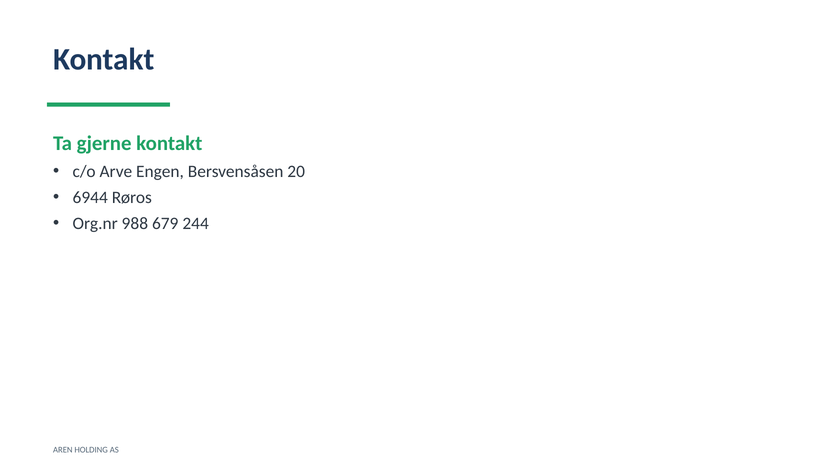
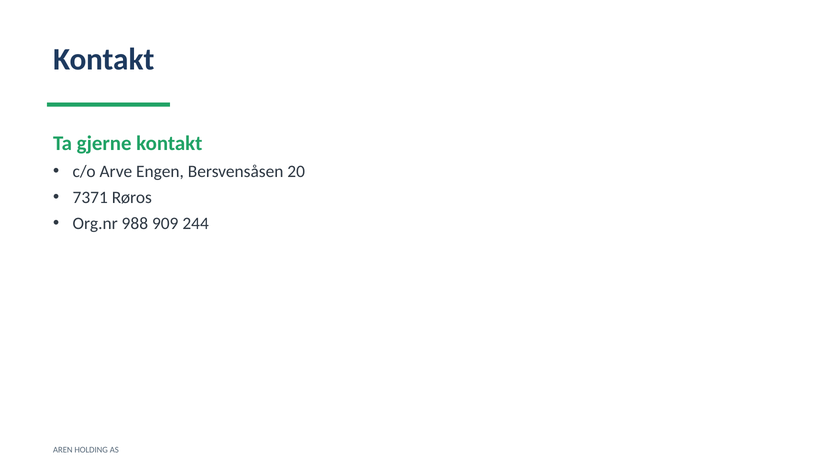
6944: 6944 -> 7371
679: 679 -> 909
